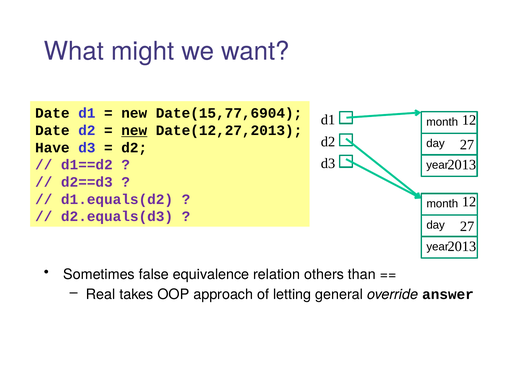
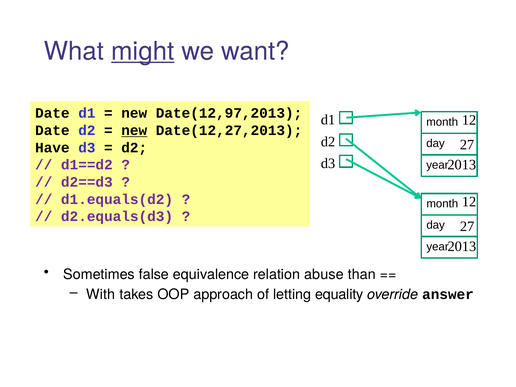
might underline: none -> present
Date(15,77,6904: Date(15,77,6904 -> Date(12,97,2013
others: others -> abuse
Real: Real -> With
general: general -> equality
